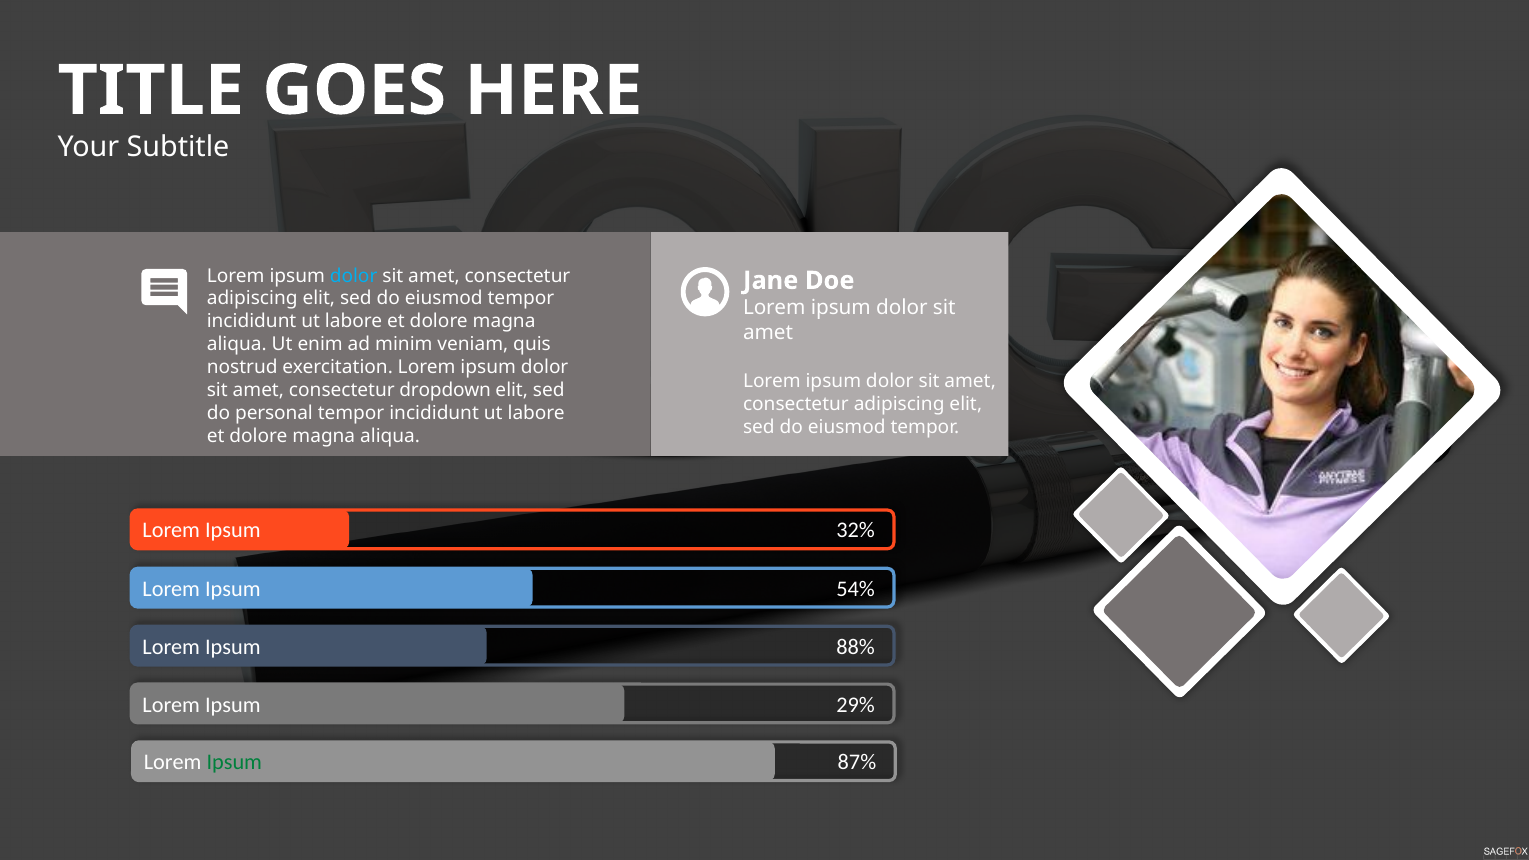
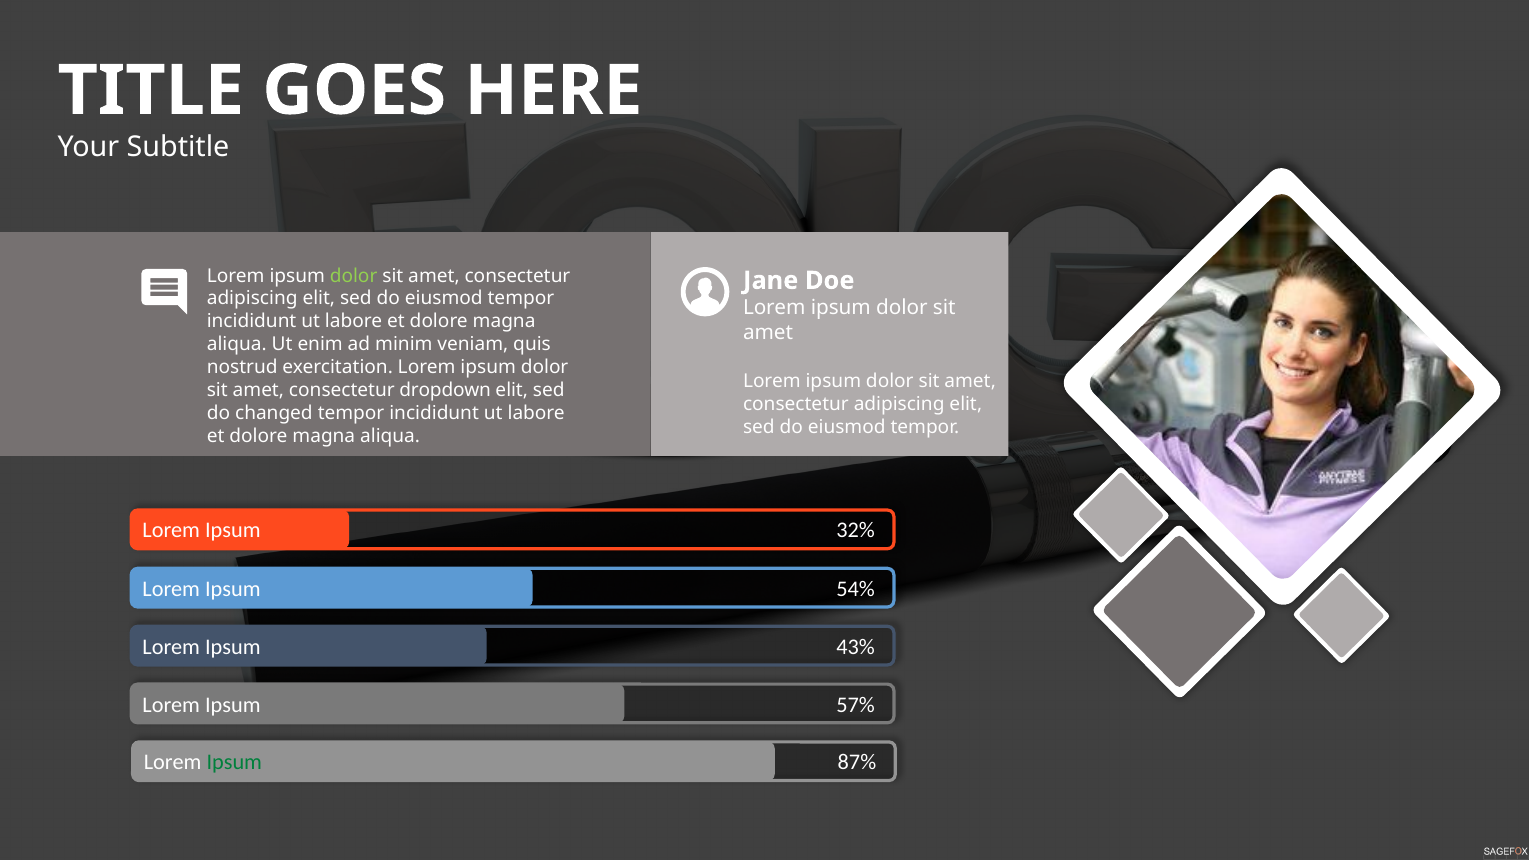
dolor at (354, 276) colour: light blue -> light green
personal: personal -> changed
88%: 88% -> 43%
29%: 29% -> 57%
